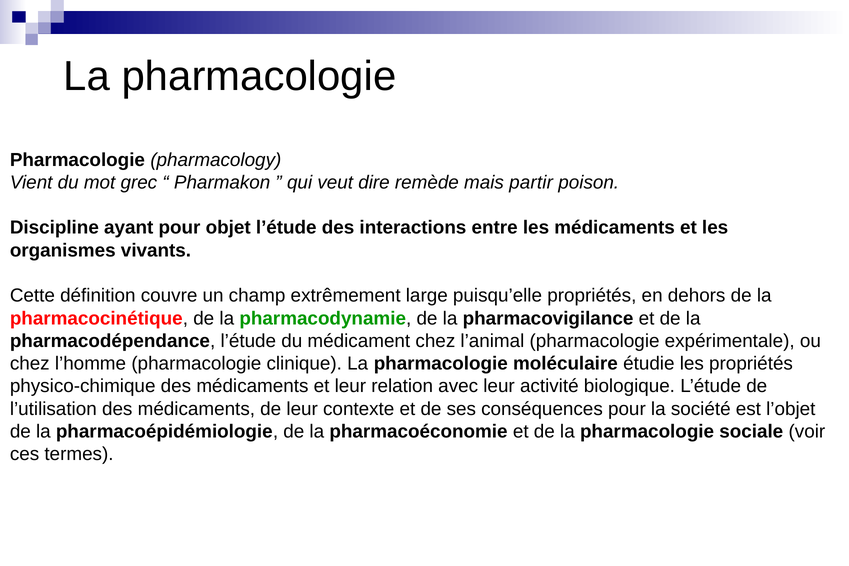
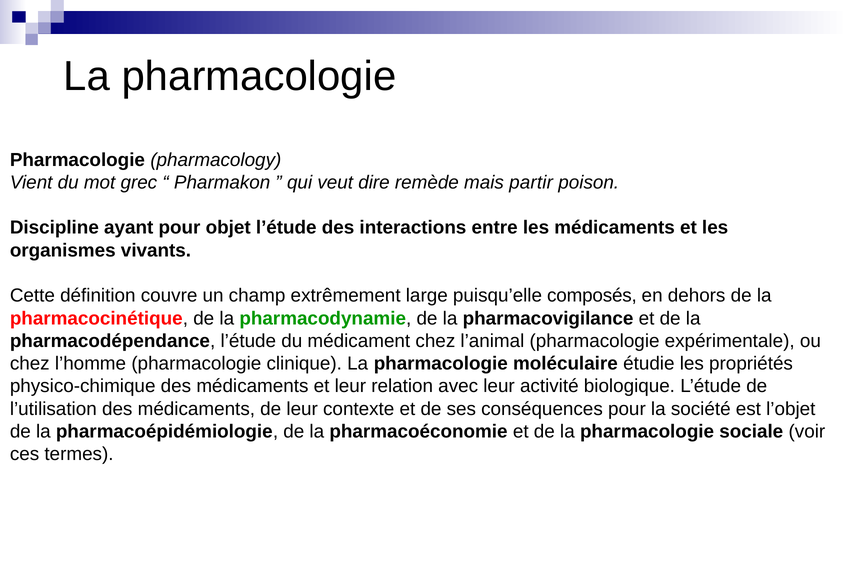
puisqu’elle propriétés: propriétés -> composés
